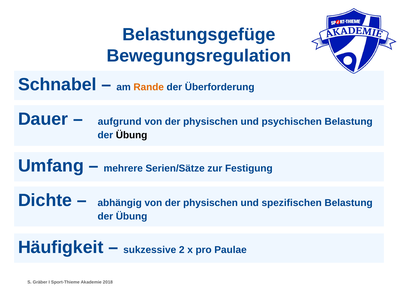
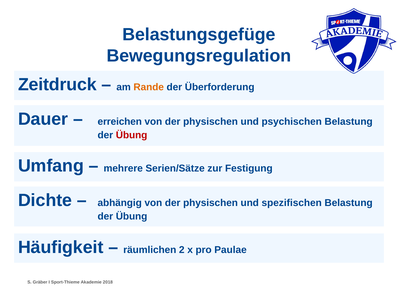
Schnabel: Schnabel -> Zeitdruck
aufgrund: aufgrund -> erreichen
Übung at (132, 135) colour: black -> red
sukzessive: sukzessive -> räumlichen
